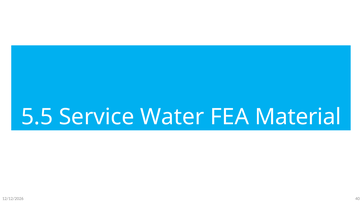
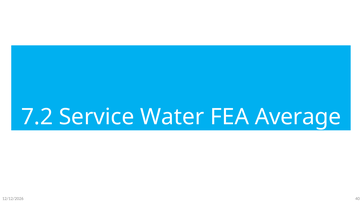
5.5: 5.5 -> 7.2
Material: Material -> Average
